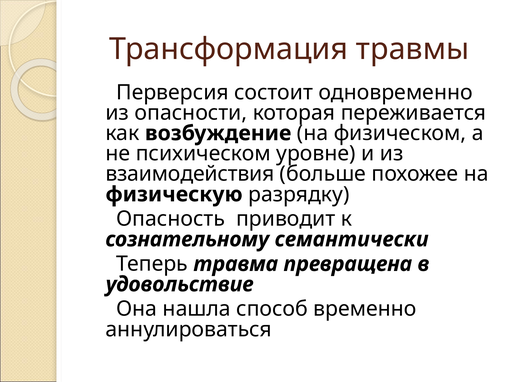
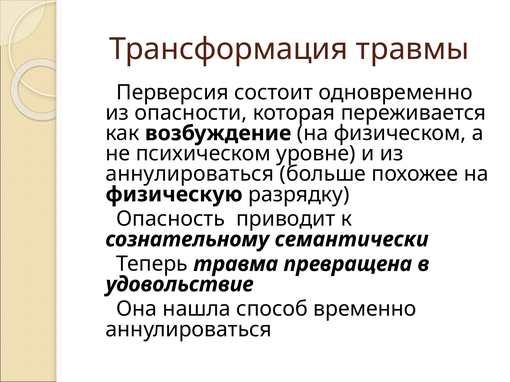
взаимодействия at (190, 174): взаимодействия -> аннулироваться
